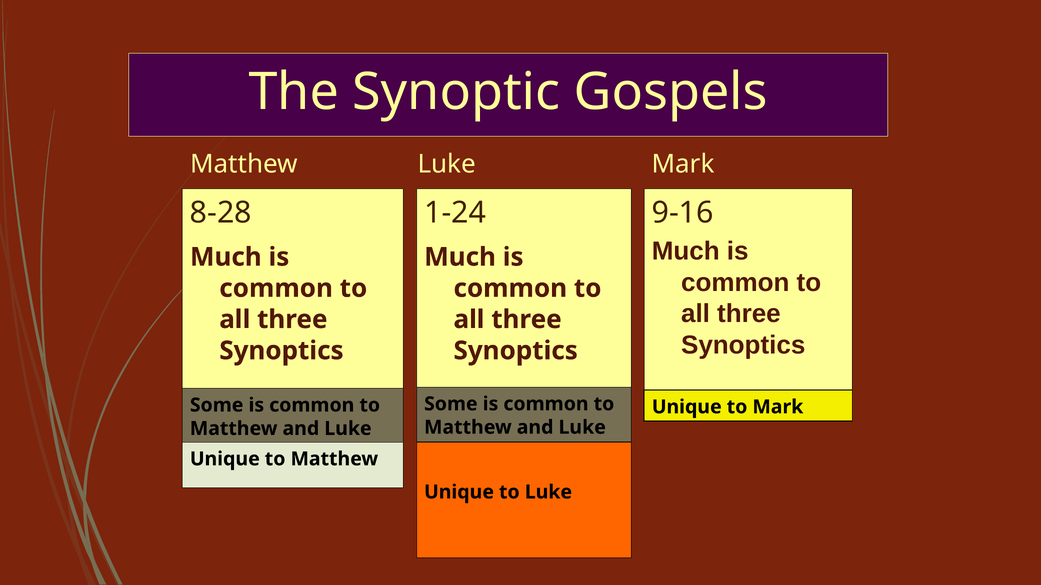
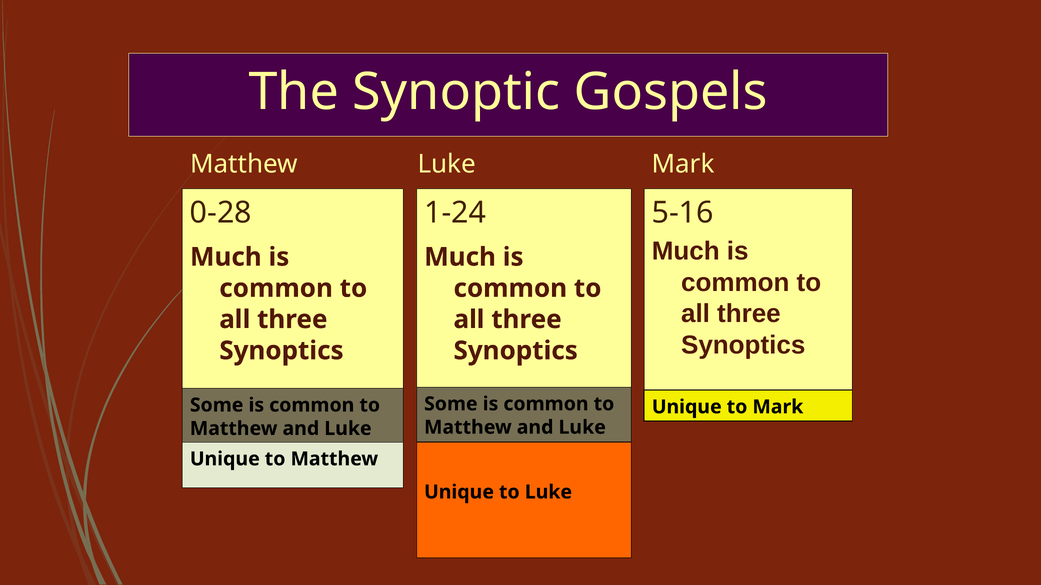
9-16: 9-16 -> 5-16
8-28: 8-28 -> 0-28
